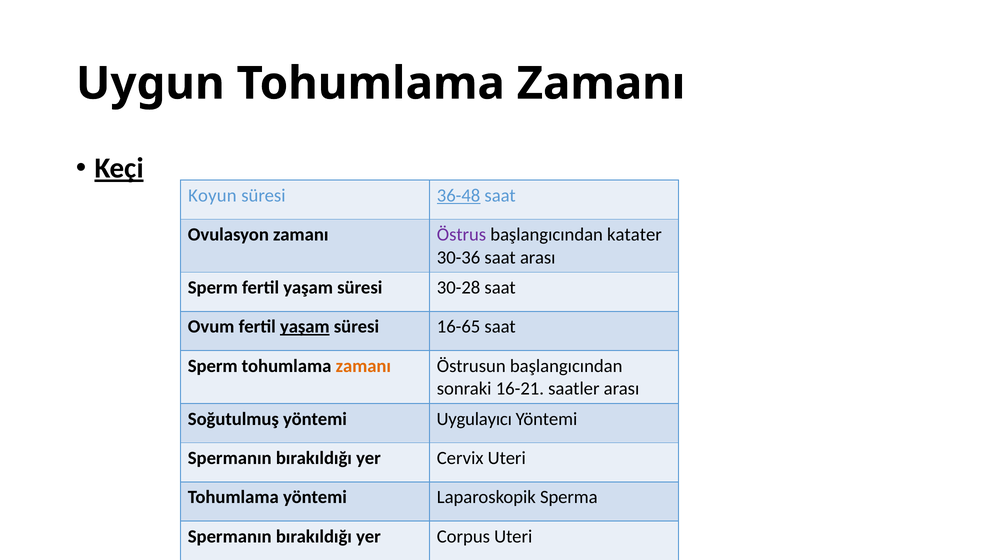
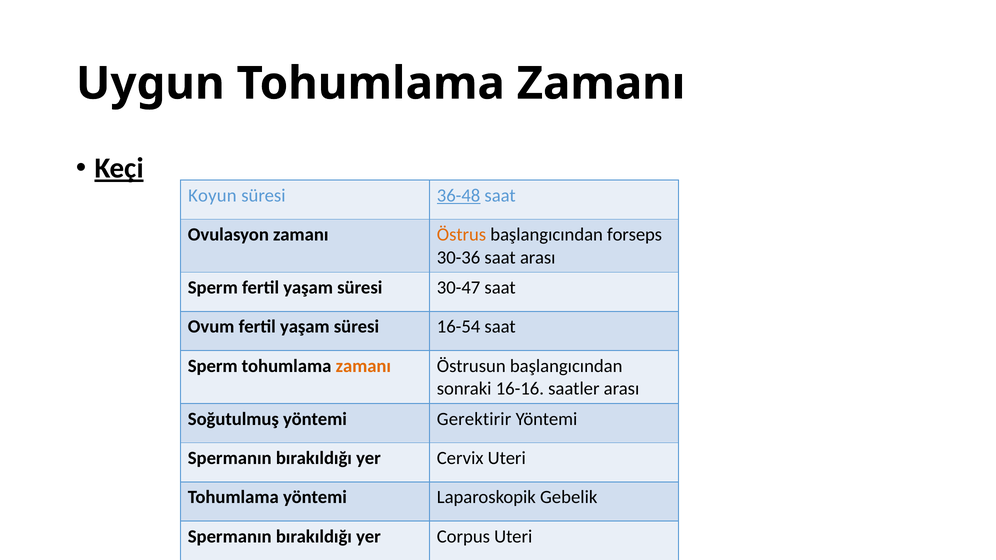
Östrus colour: purple -> orange
katater: katater -> forseps
30-28: 30-28 -> 30-47
yaşam at (305, 327) underline: present -> none
16-65: 16-65 -> 16-54
16-21: 16-21 -> 16-16
Uygulayıcı: Uygulayıcı -> Gerektirir
Sperma: Sperma -> Gebelik
